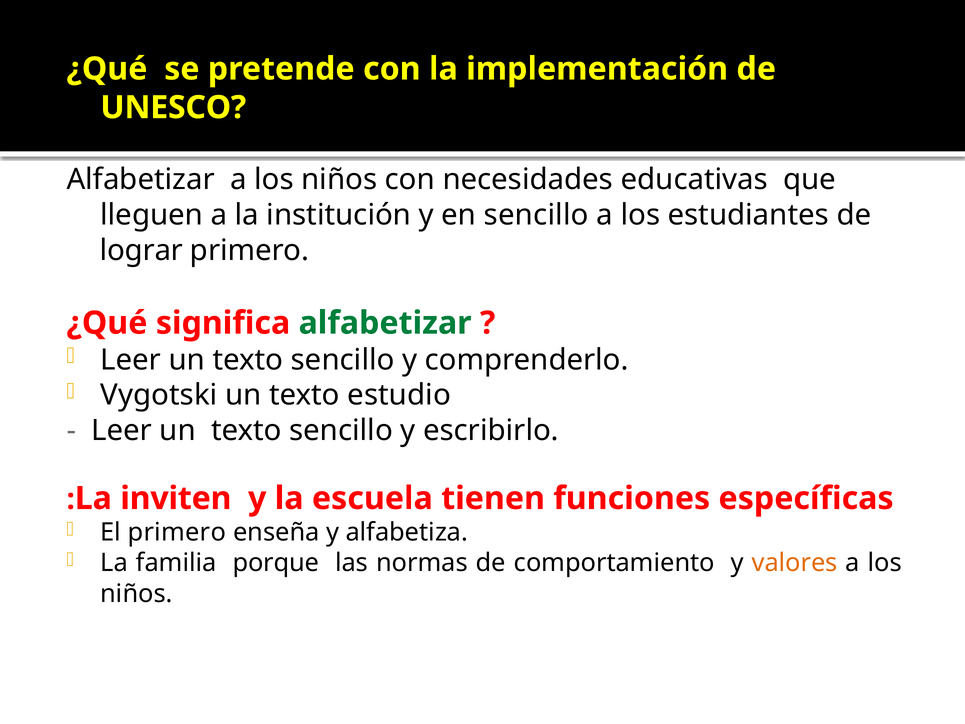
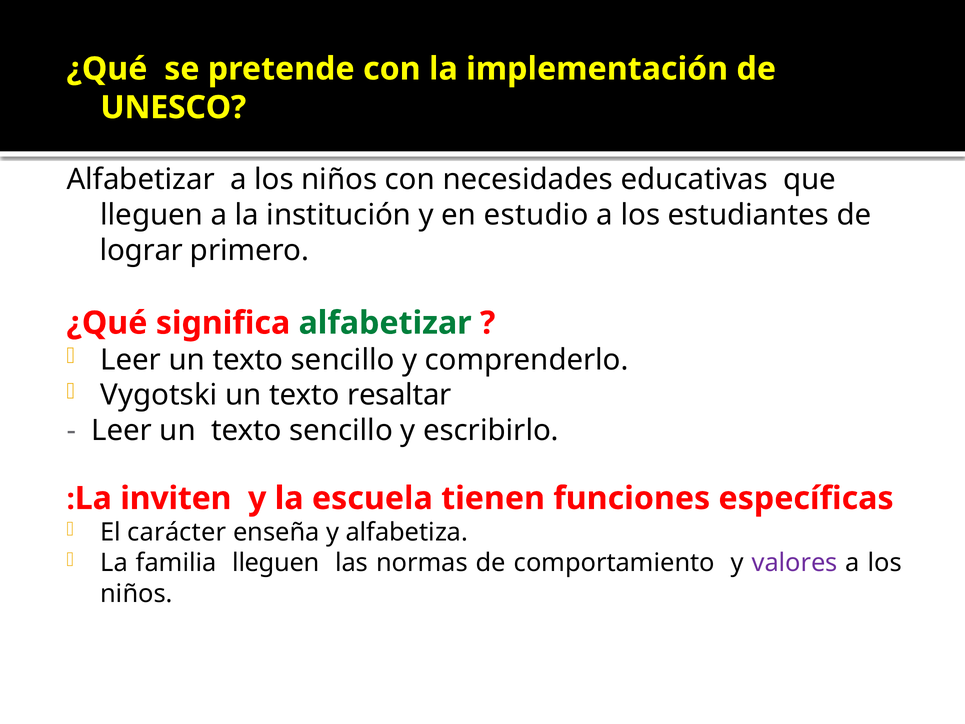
en sencillo: sencillo -> estudio
estudio: estudio -> resaltar
El primero: primero -> carácter
familia porque: porque -> lleguen
valores colour: orange -> purple
